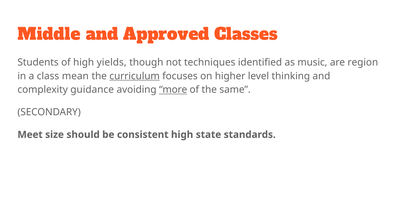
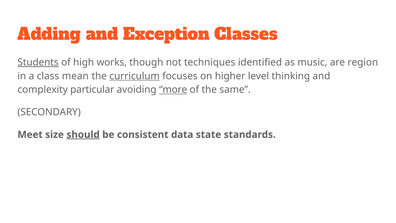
Middle: Middle -> Adding
Approved: Approved -> Exception
Students underline: none -> present
yields: yields -> works
guidance: guidance -> particular
should underline: none -> present
consistent high: high -> data
